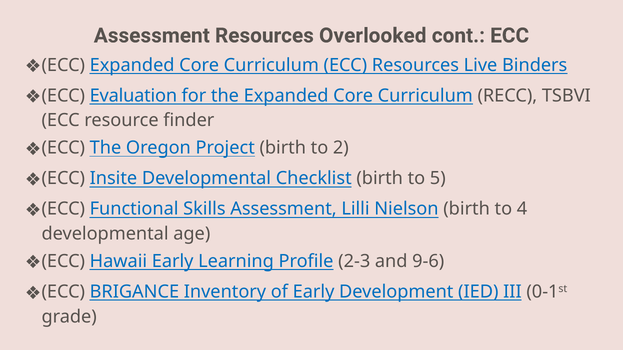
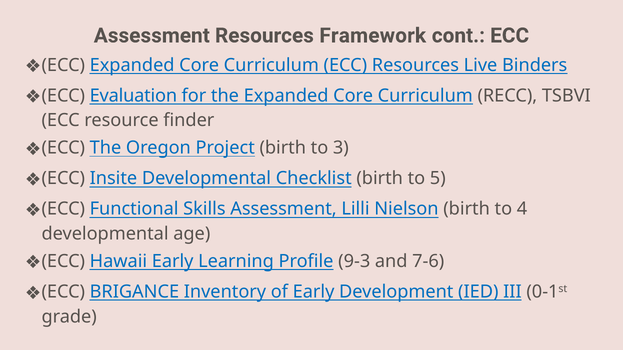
Overlooked: Overlooked -> Framework
2: 2 -> 3
2-3: 2-3 -> 9-3
9-6: 9-6 -> 7-6
